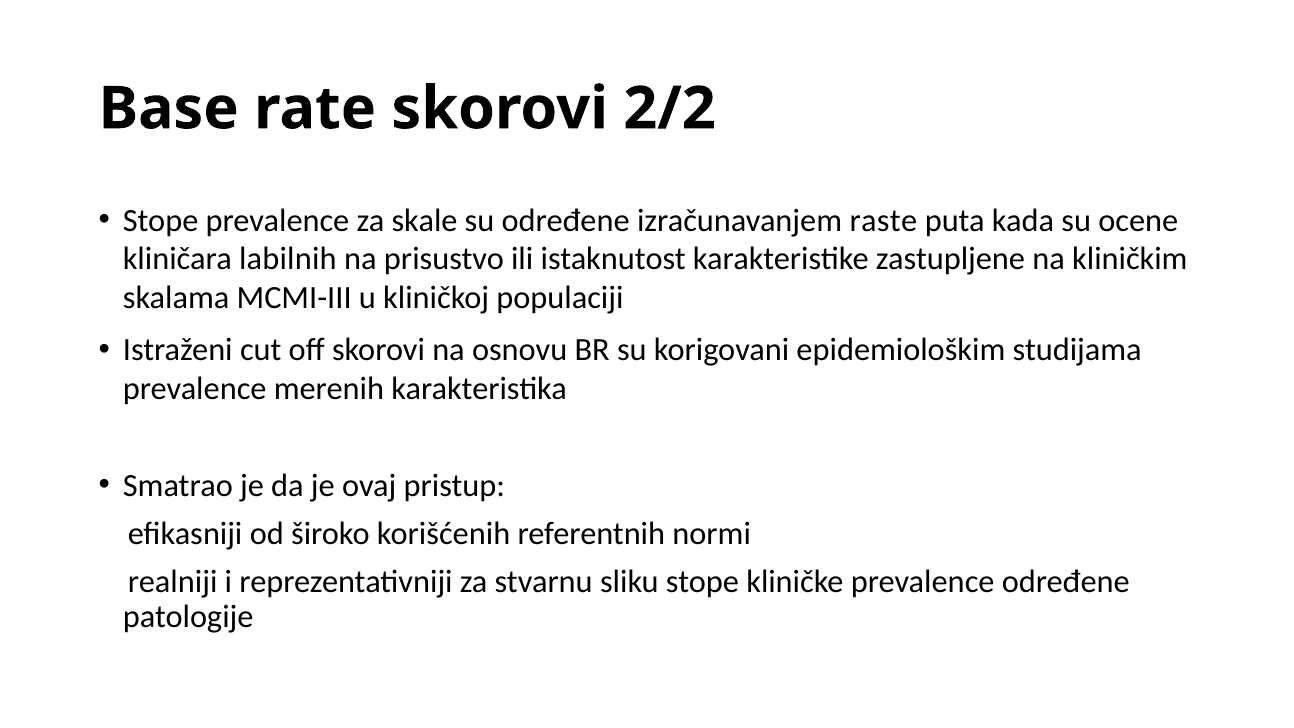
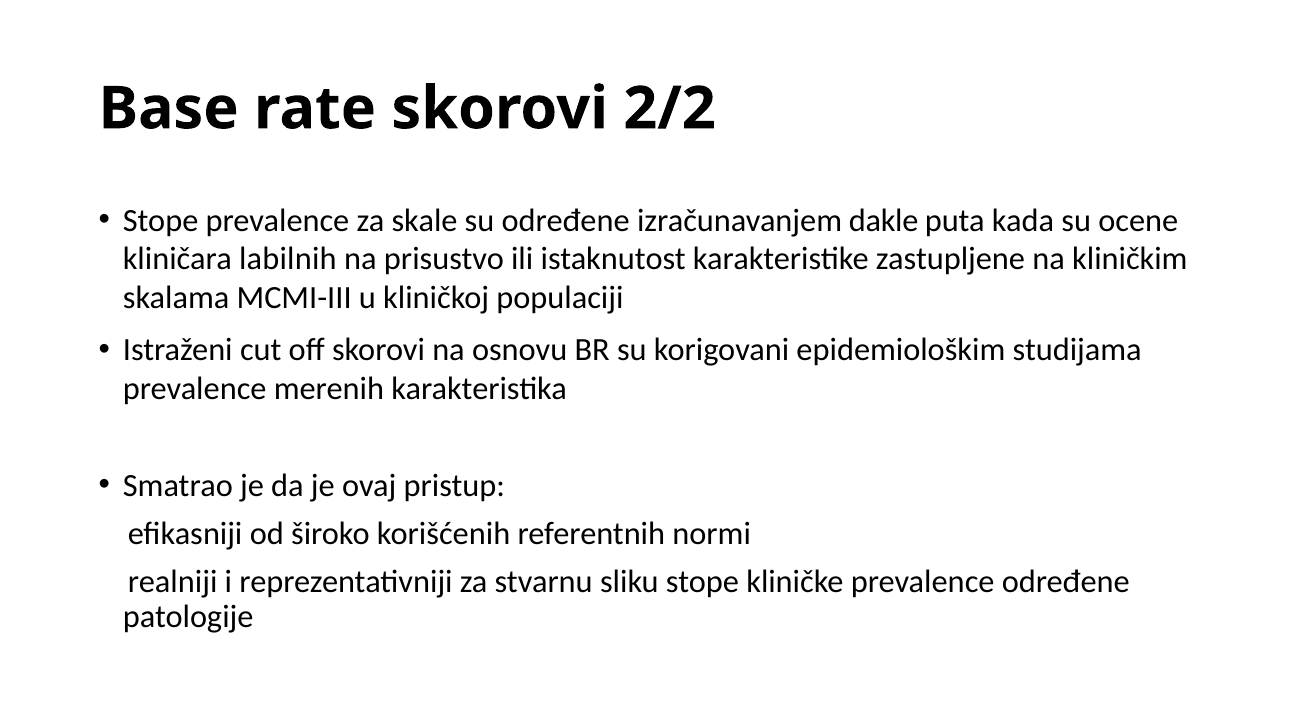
raste: raste -> dakle
